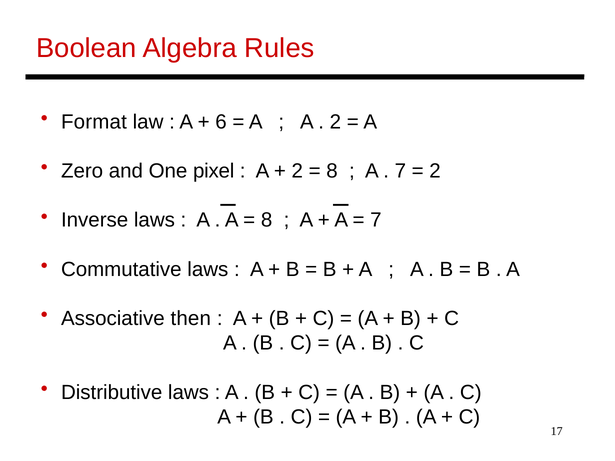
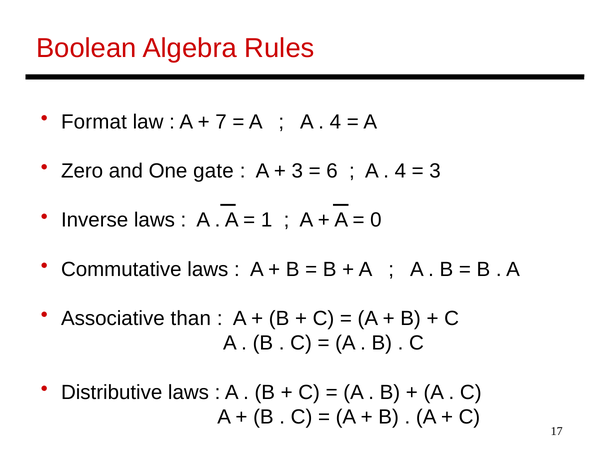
6: 6 -> 7
2 at (335, 122): 2 -> 4
pixel: pixel -> gate
2 at (297, 171): 2 -> 3
8 at (332, 171): 8 -> 6
7 at (400, 171): 7 -> 4
2 at (435, 171): 2 -> 3
8 at (267, 220): 8 -> 1
7 at (376, 220): 7 -> 0
then: then -> than
